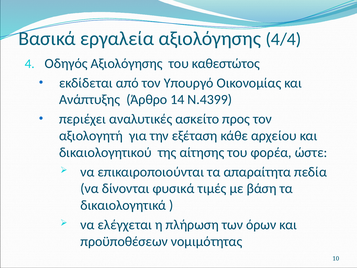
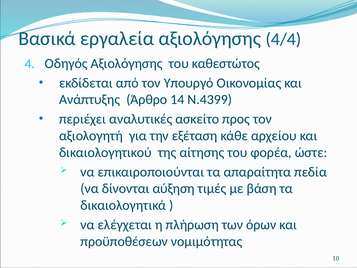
φυσικά: φυσικά -> αύξηση
